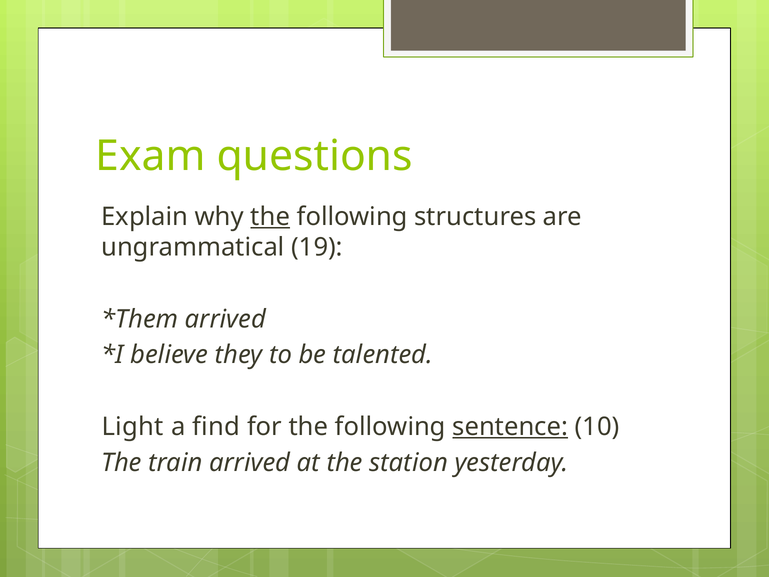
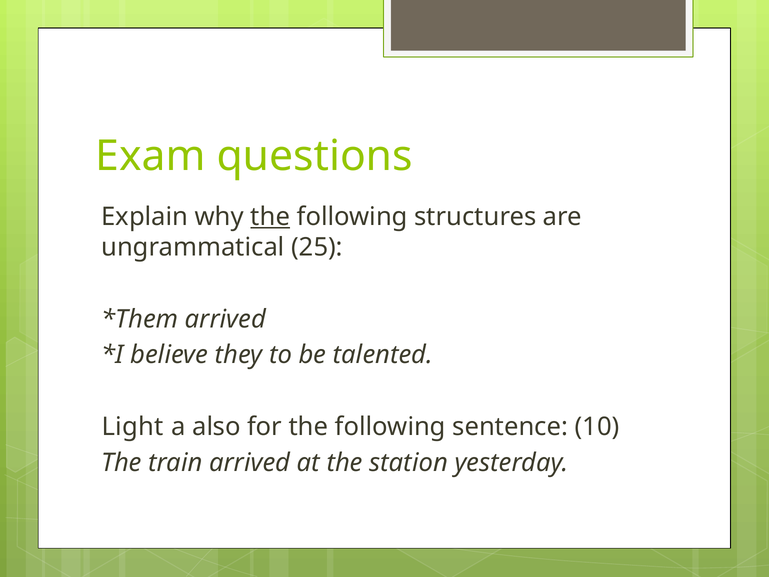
19: 19 -> 25
find: find -> also
sentence underline: present -> none
